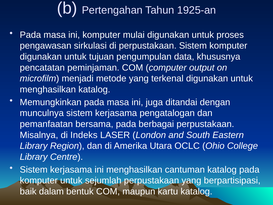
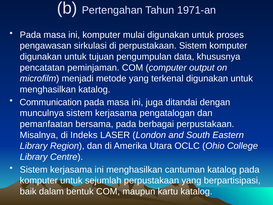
1925-an: 1925-an -> 1971-an
Memungkinkan: Memungkinkan -> Communication
